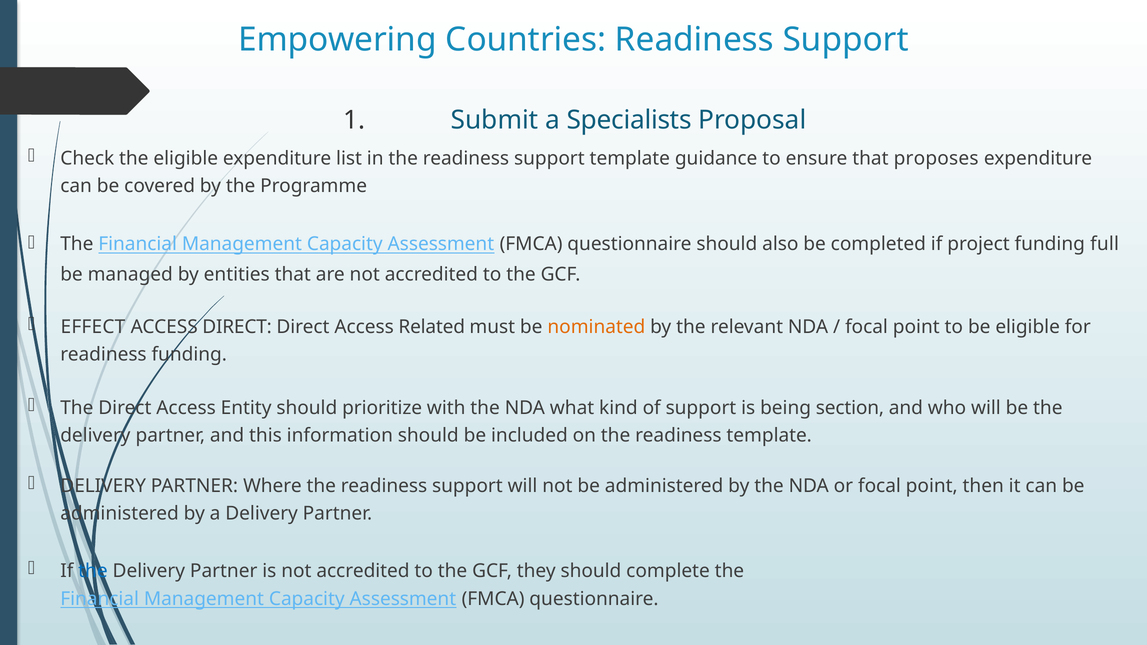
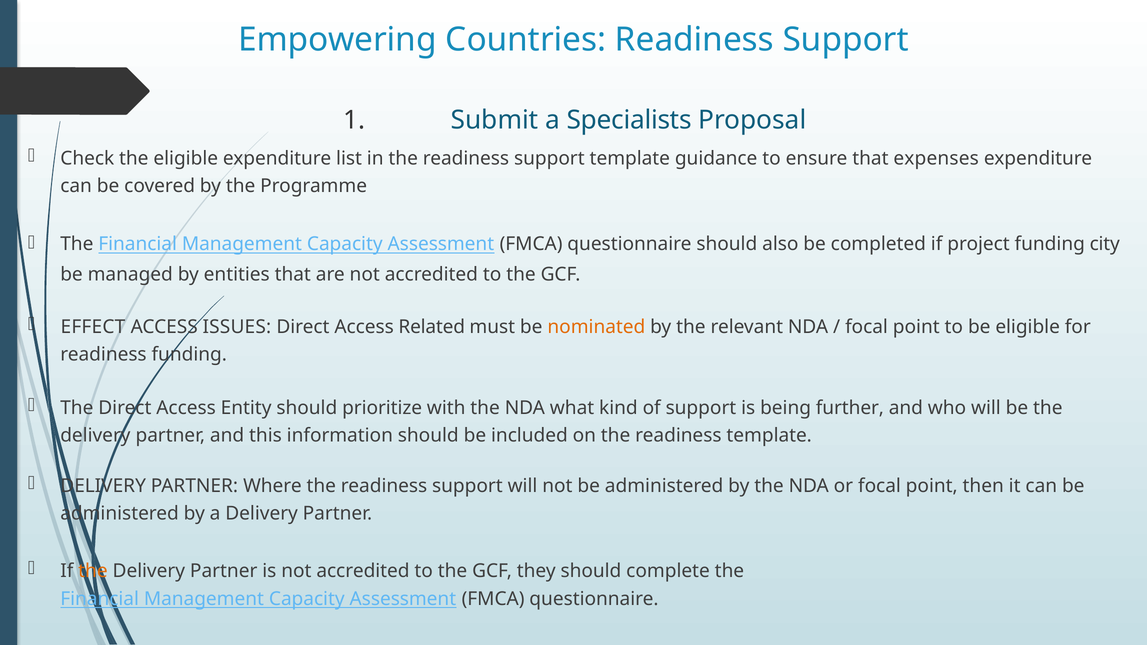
proposes: proposes -> expenses
full: full -> city
ACCESS DIRECT: DIRECT -> ISSUES
section: section -> further
the at (93, 571) colour: blue -> orange
